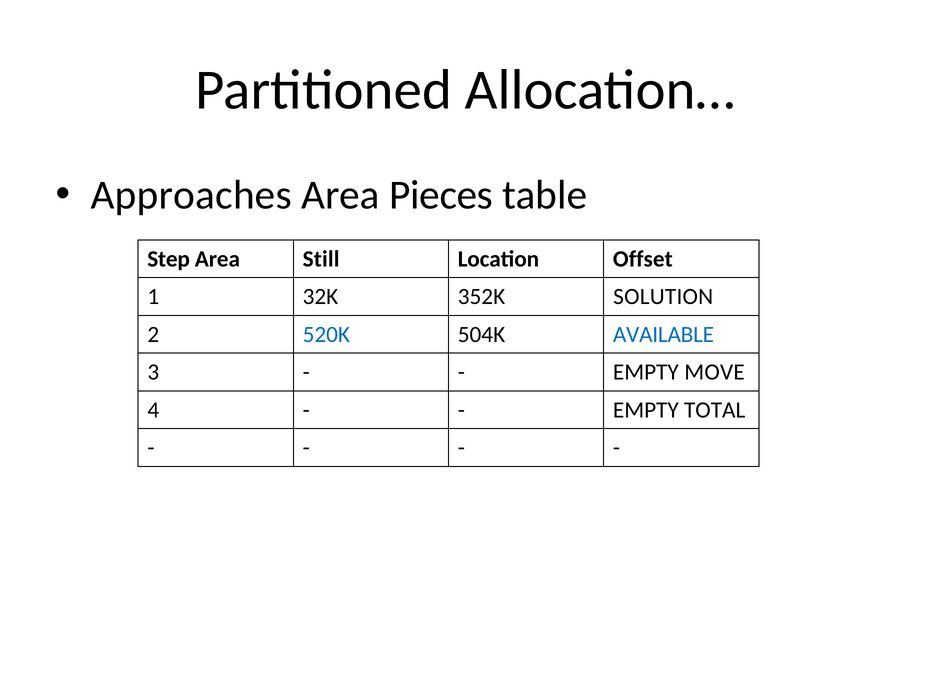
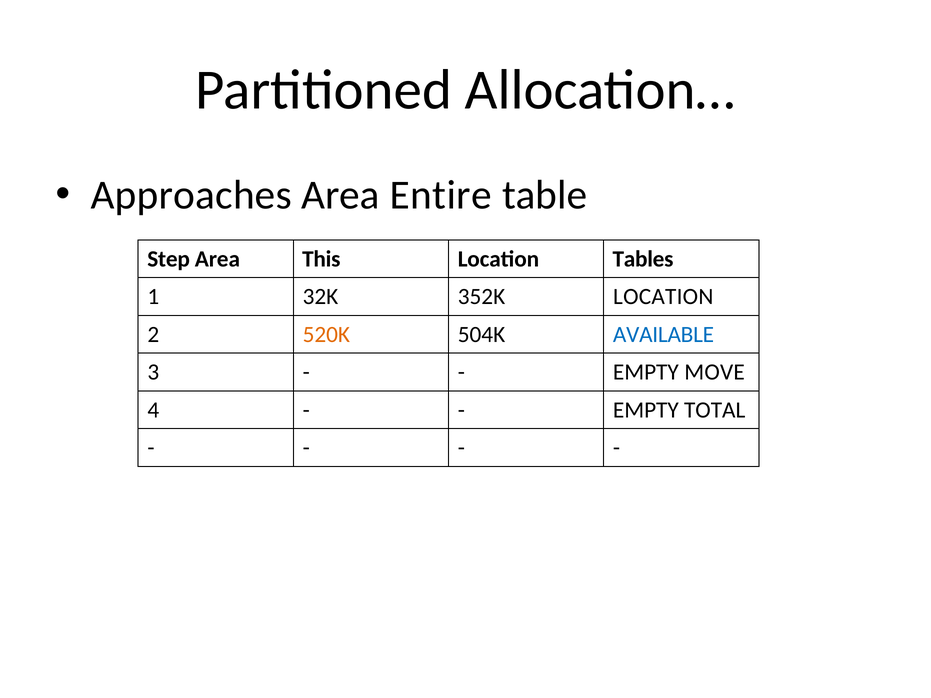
Pieces: Pieces -> Entire
Still: Still -> This
Offset: Offset -> Tables
352K SOLUTION: SOLUTION -> LOCATION
520K colour: blue -> orange
